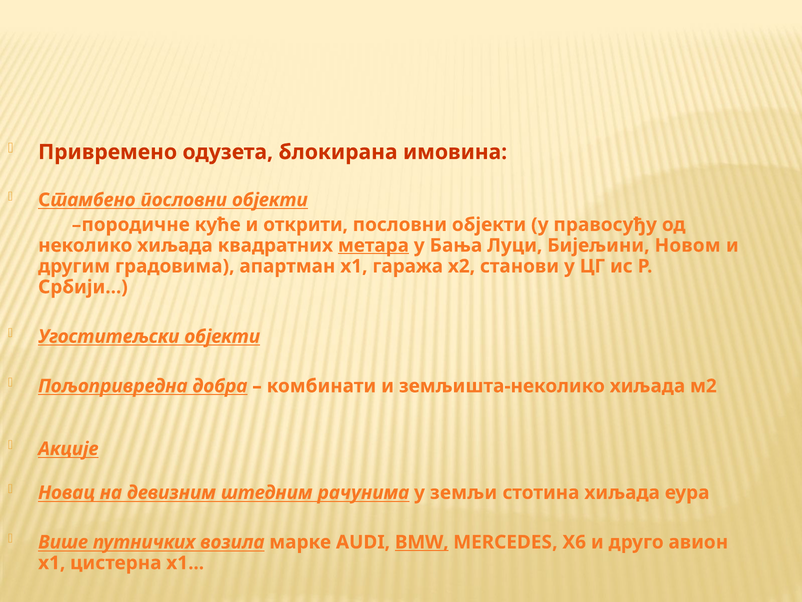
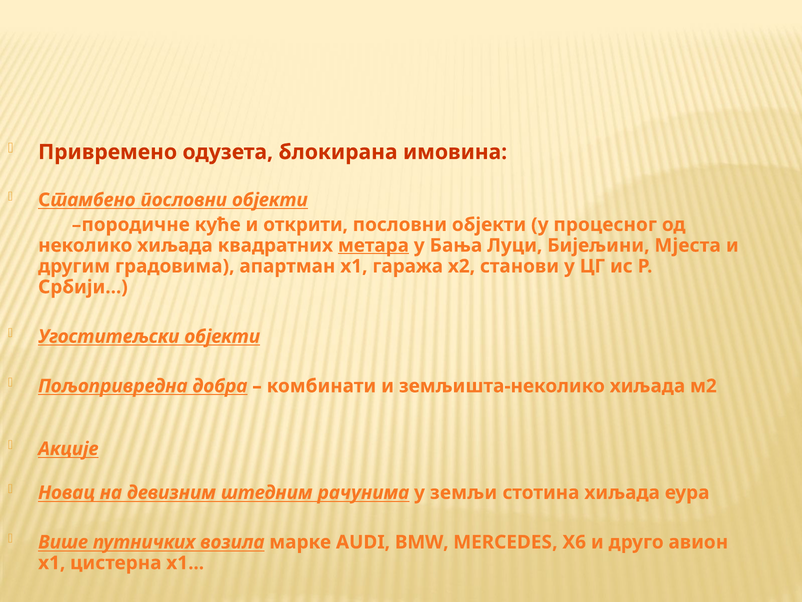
правосуђу: правосуђу -> процесног
Новом: Новом -> Мјеста
BMW underline: present -> none
